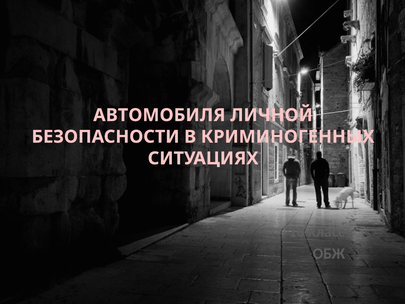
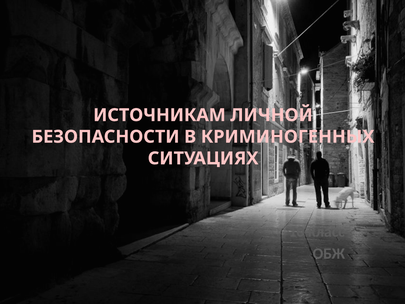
АВТОМОБИЛЯ: АВТОМОБИЛЯ -> ИСТОЧНИКАМ
